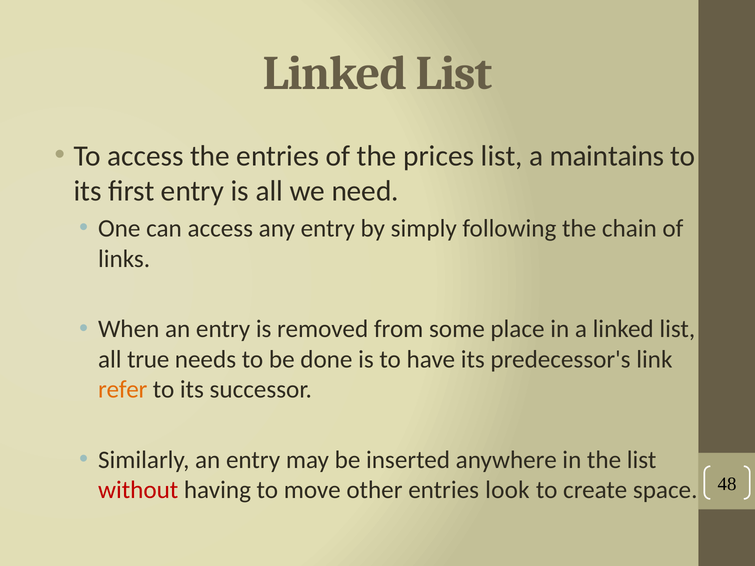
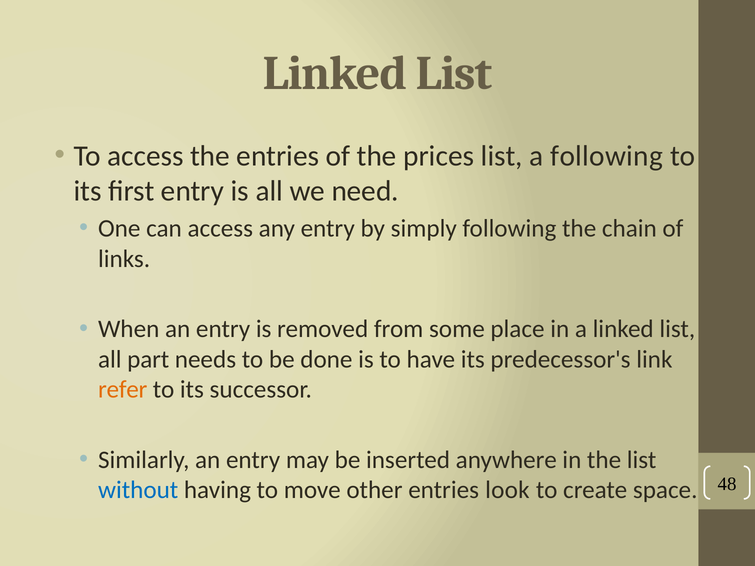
a maintains: maintains -> following
true: true -> part
without colour: red -> blue
